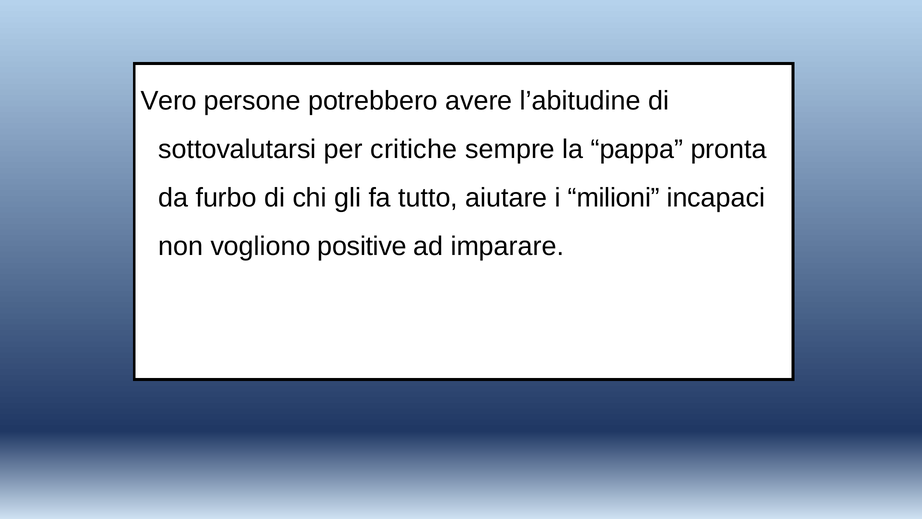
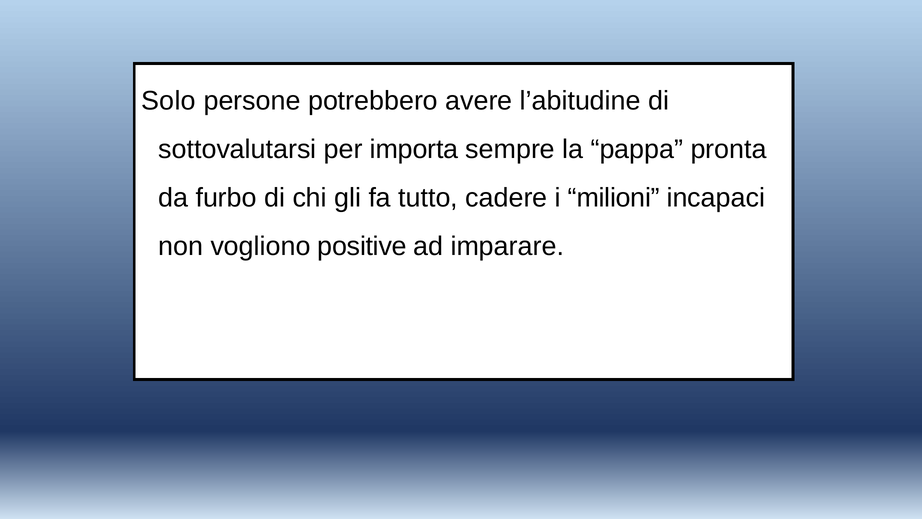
Vero: Vero -> Solo
critiche: critiche -> importa
aiutare: aiutare -> cadere
